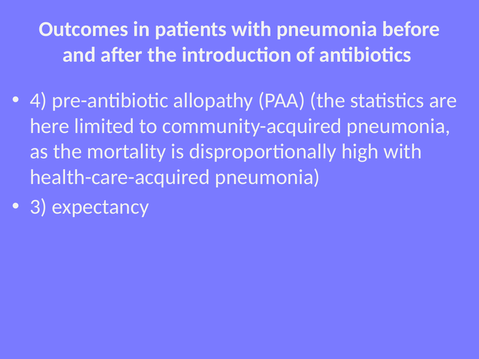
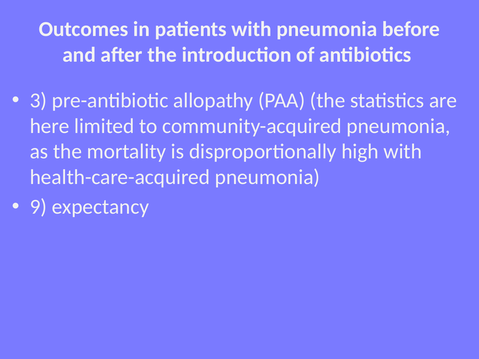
4: 4 -> 3
3: 3 -> 9
